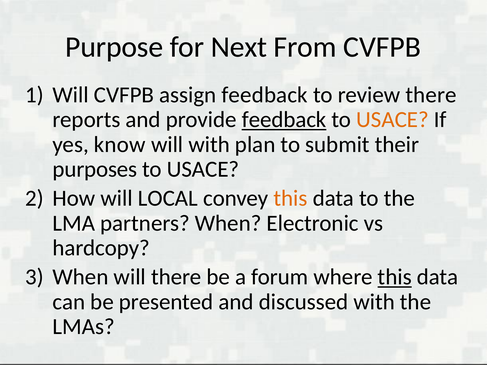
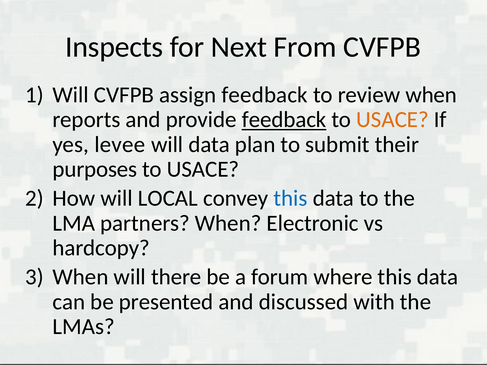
Purpose: Purpose -> Inspects
review there: there -> when
know: know -> levee
will with: with -> data
this at (291, 199) colour: orange -> blue
this at (395, 277) underline: present -> none
